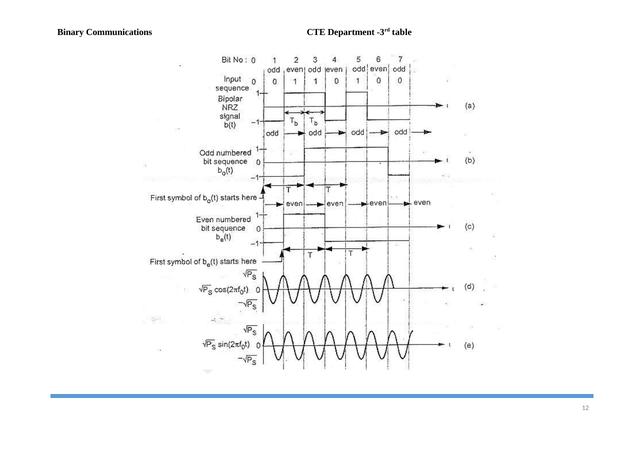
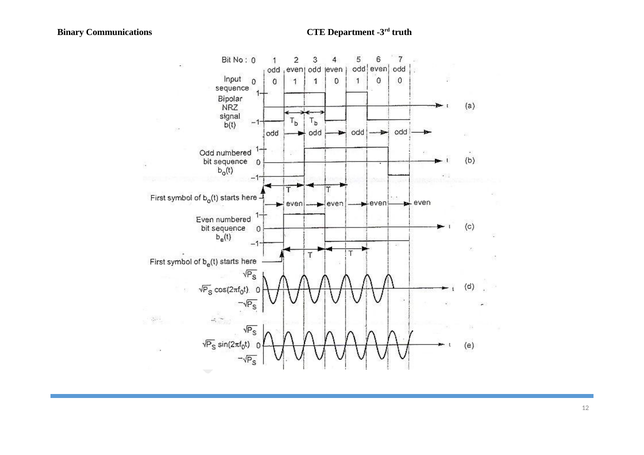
table: table -> truth
